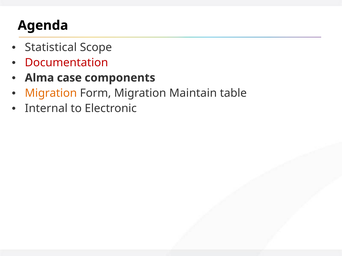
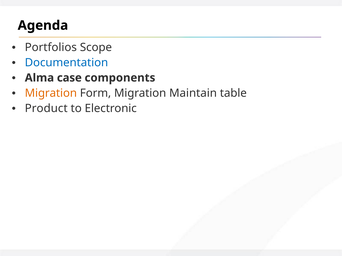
Statistical: Statistical -> Portfolios
Documentation colour: red -> blue
Internal: Internal -> Product
